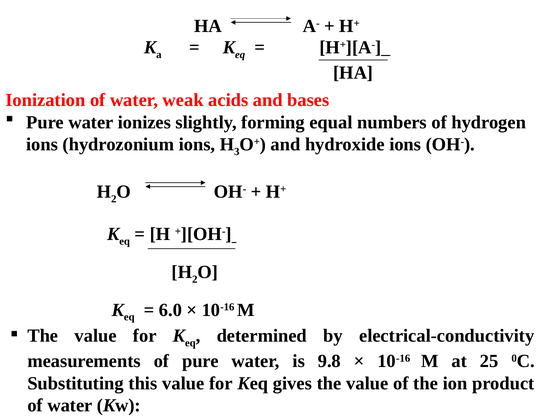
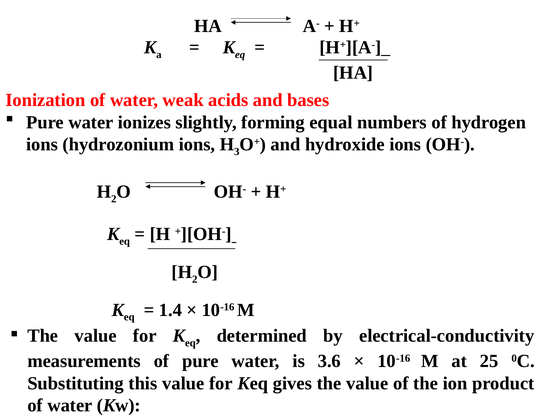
6.0: 6.0 -> 1.4
9.8: 9.8 -> 3.6
